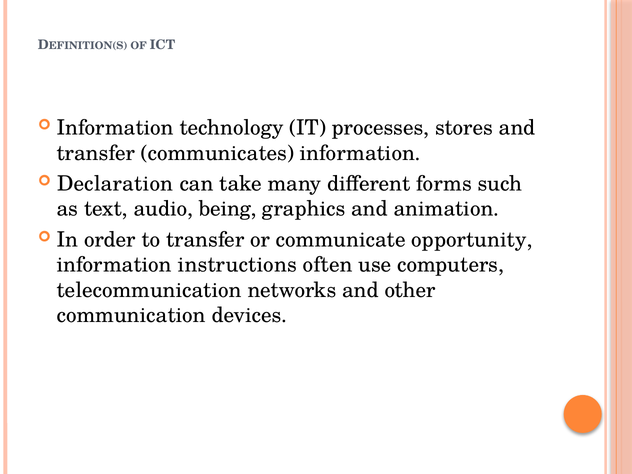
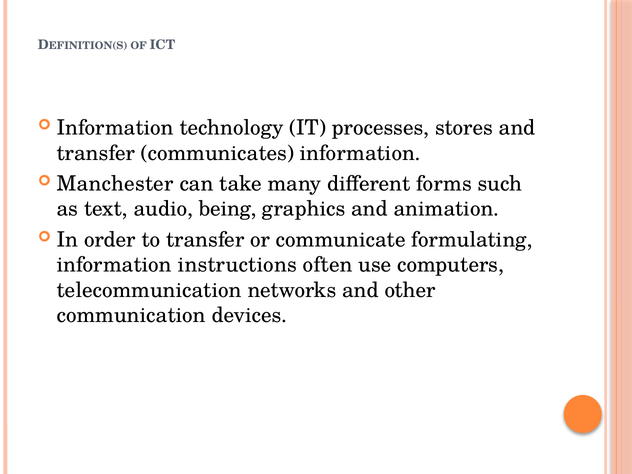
Declaration: Declaration -> Manchester
opportunity: opportunity -> formulating
